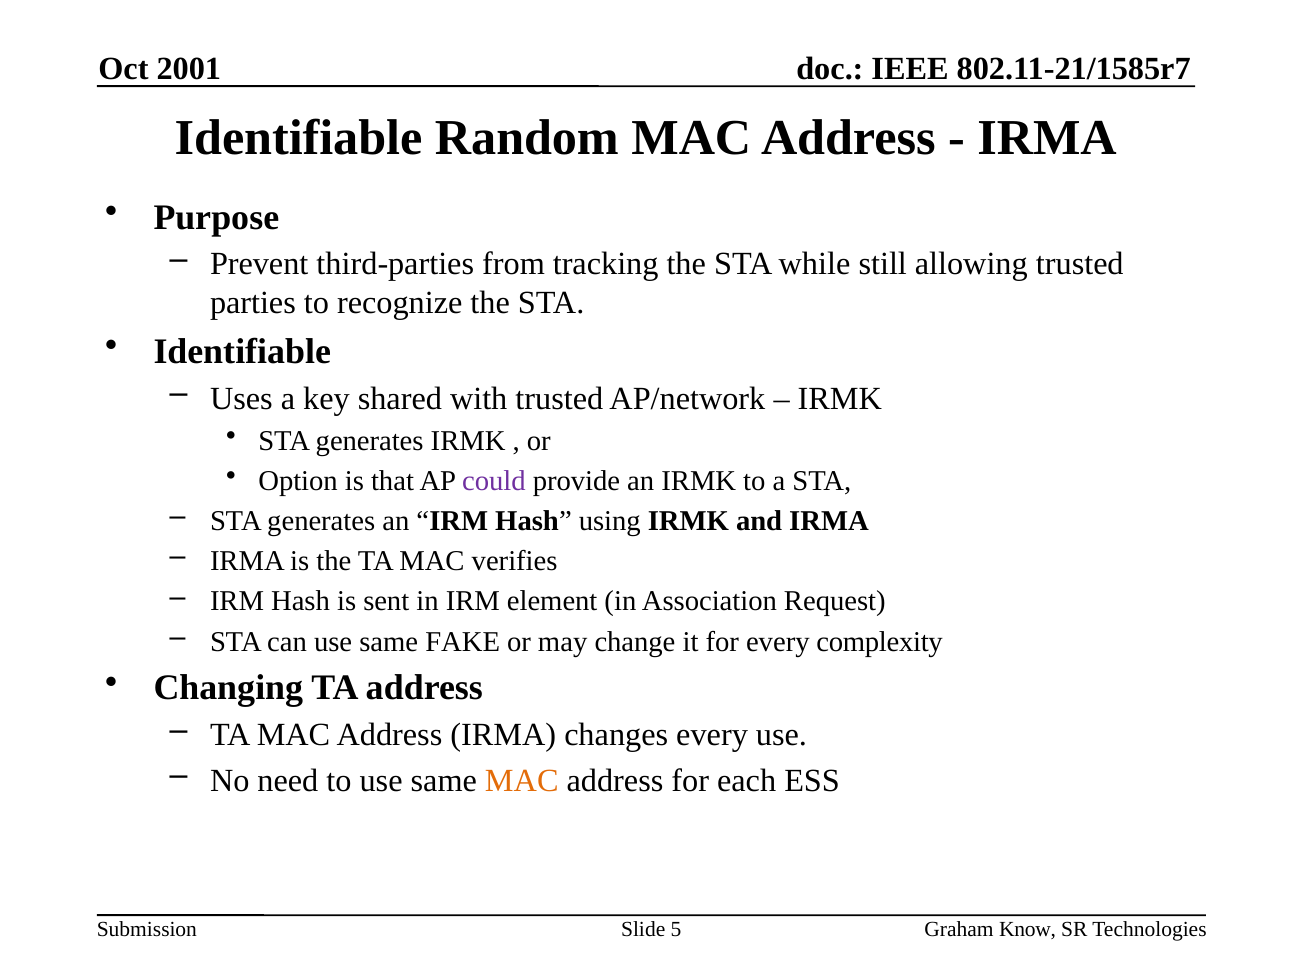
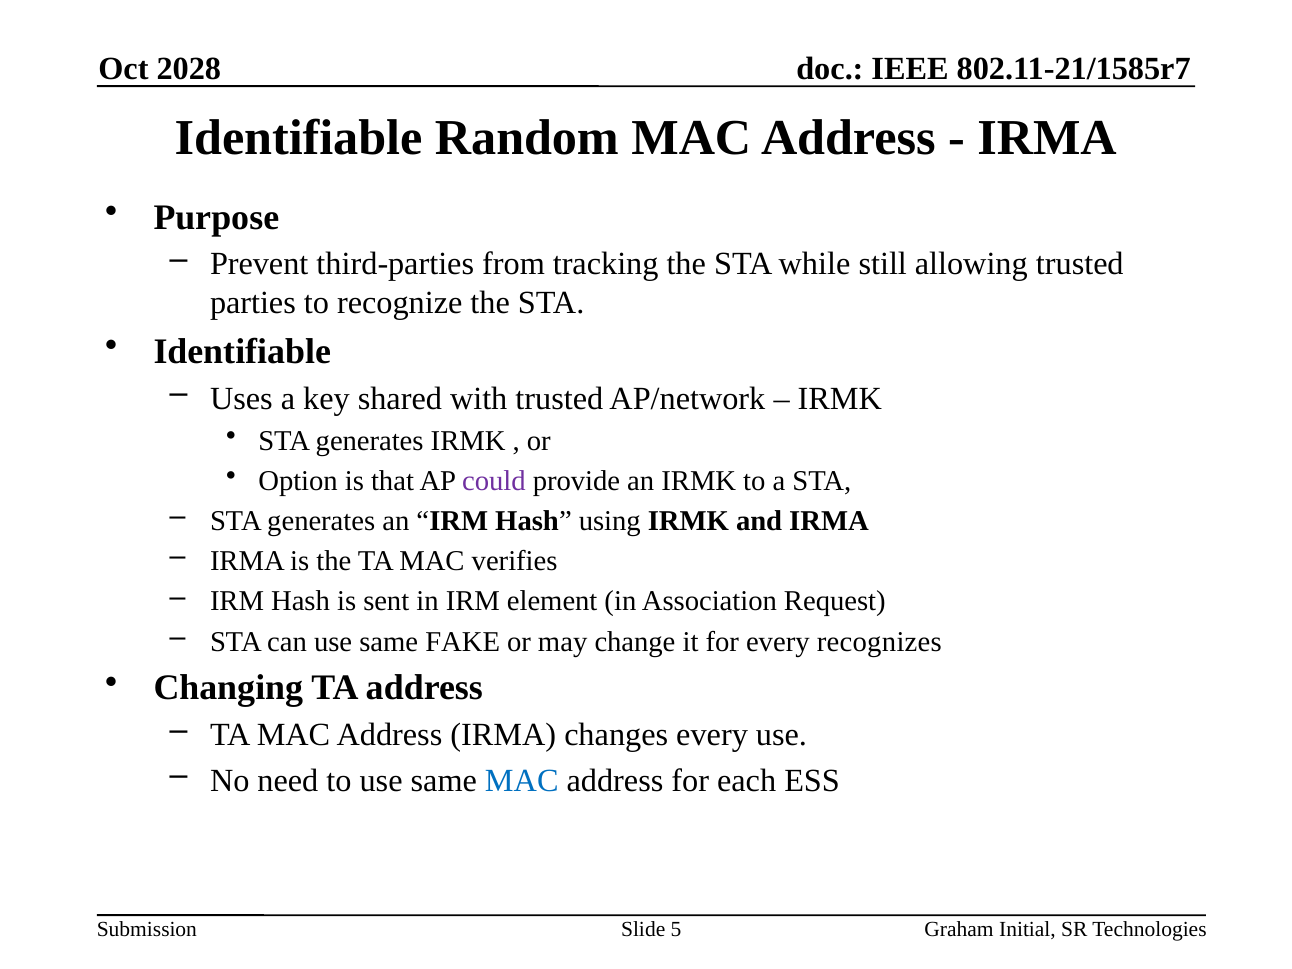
2001: 2001 -> 2028
complexity: complexity -> recognizes
MAC at (522, 780) colour: orange -> blue
Know: Know -> Initial
